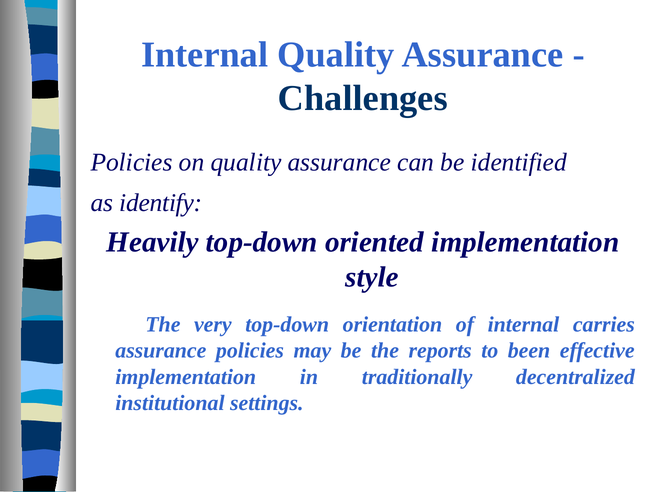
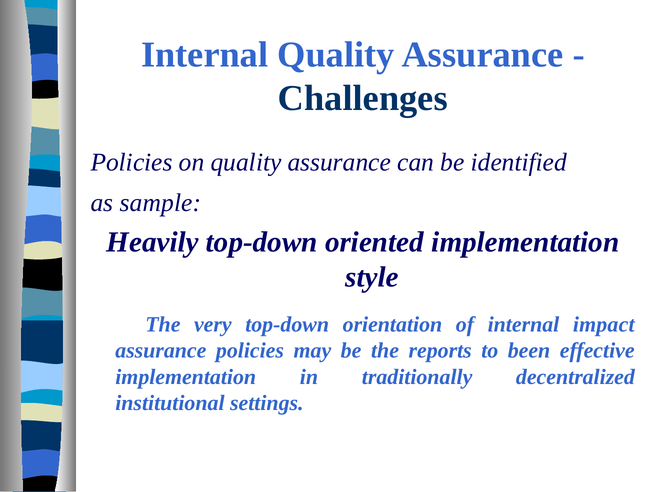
identify: identify -> sample
carries: carries -> impact
